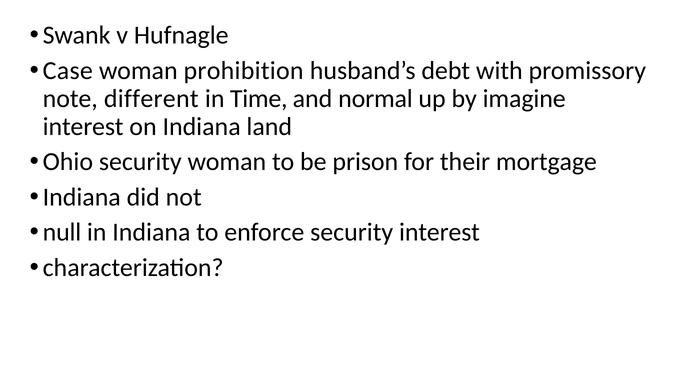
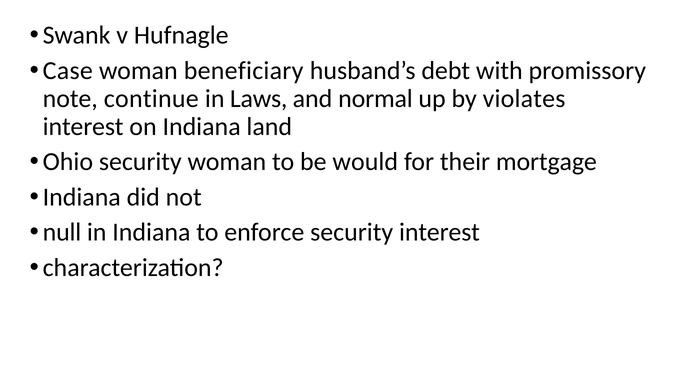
prohibition: prohibition -> beneficiary
different: different -> continue
Time: Time -> Laws
imagine: imagine -> violates
prison: prison -> would
